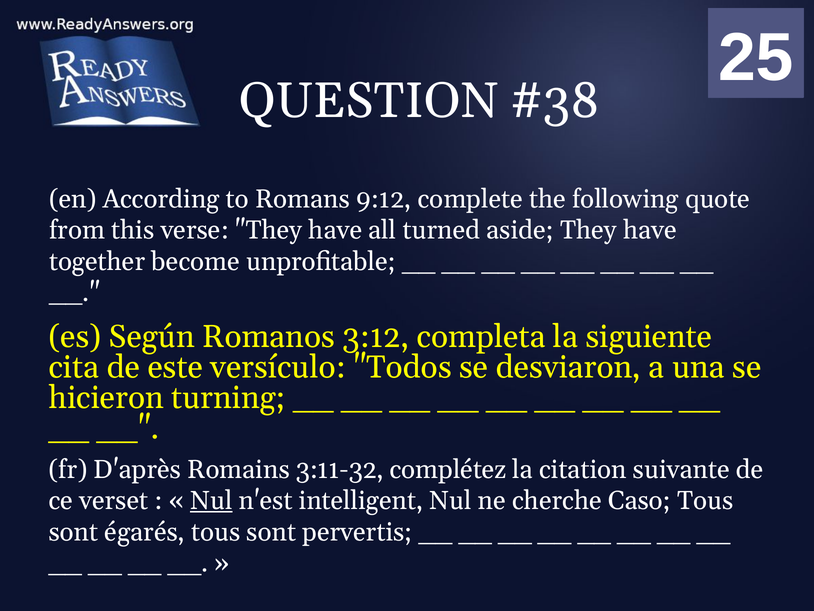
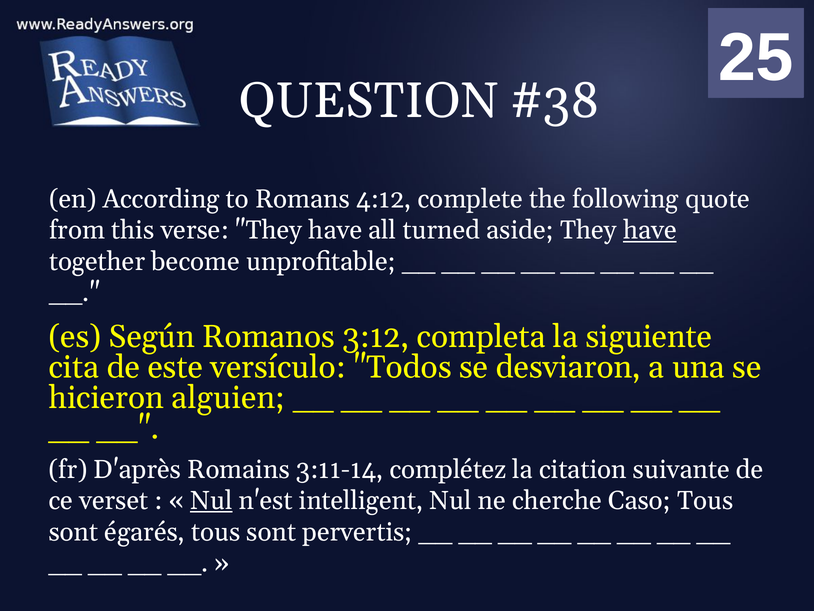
9:12: 9:12 -> 4:12
have at (650, 230) underline: none -> present
turning: turning -> alguien
3:11-32: 3:11-32 -> 3:11-14
